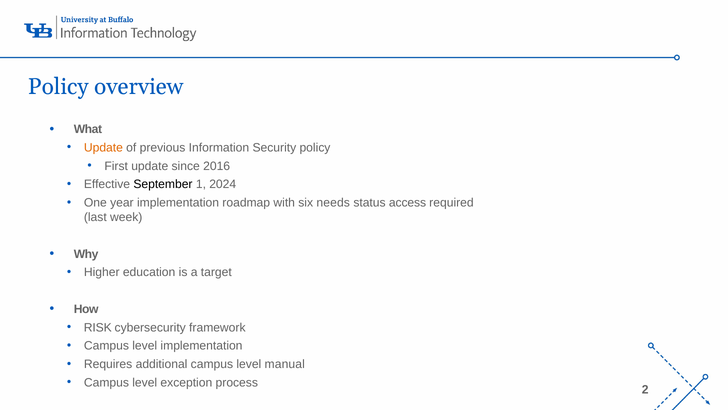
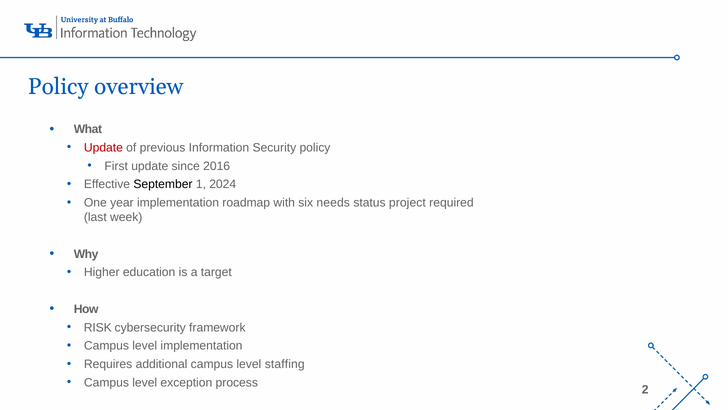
Update at (103, 148) colour: orange -> red
access: access -> project
manual: manual -> staffing
